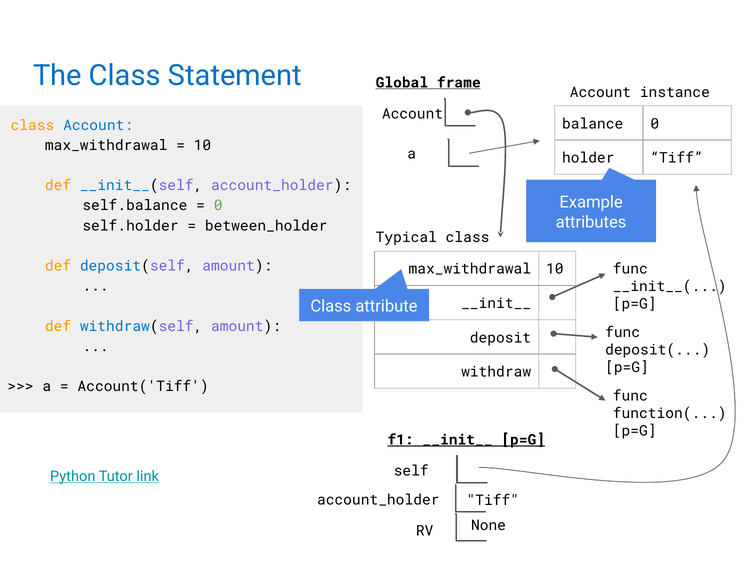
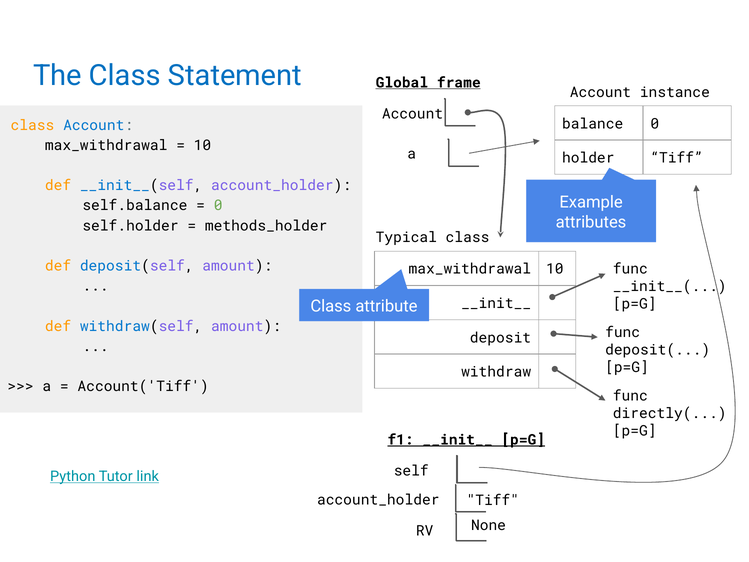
between_holder: between_holder -> methods_holder
function(: function( -> directly(
